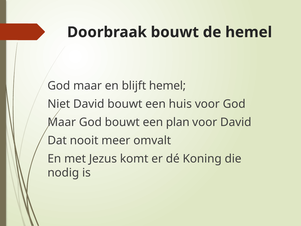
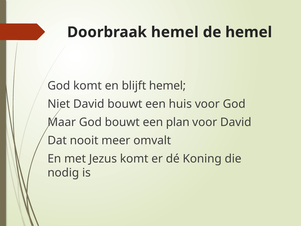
Doorbraak bouwt: bouwt -> hemel
maar at (88, 86): maar -> komt
